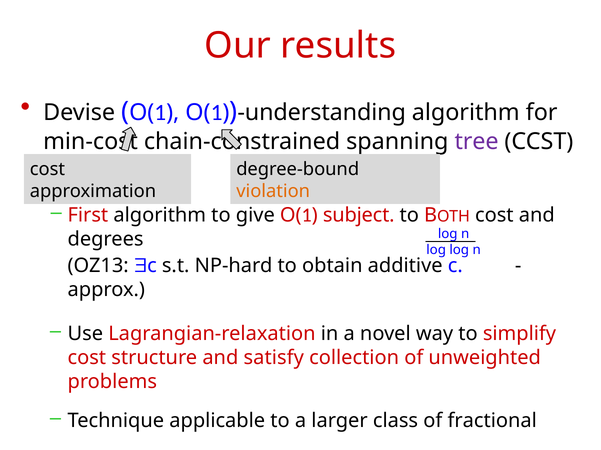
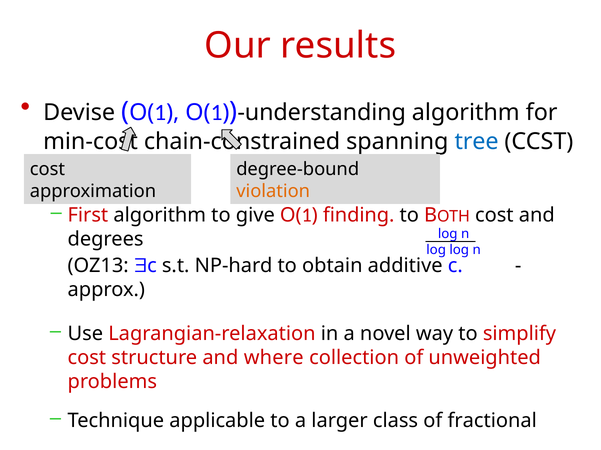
tree colour: purple -> blue
subject: subject -> finding
satisfy: satisfy -> where
